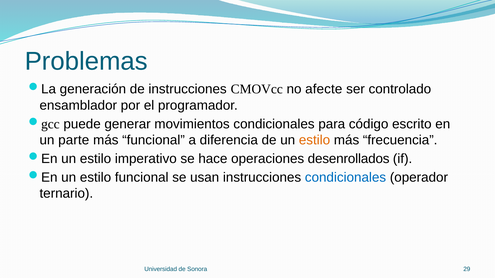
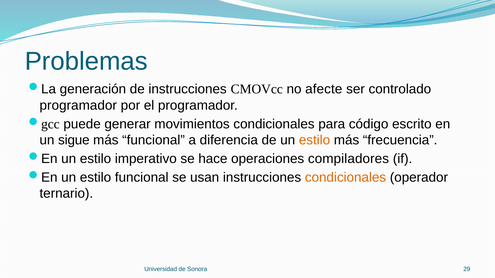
ensamblador at (78, 105): ensamblador -> programador
parte: parte -> sigue
desenrollados: desenrollados -> compiladores
condicionales at (345, 178) colour: blue -> orange
